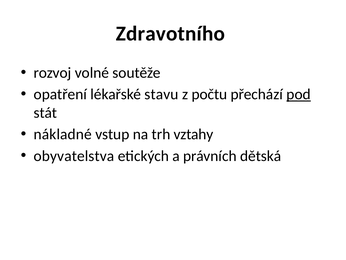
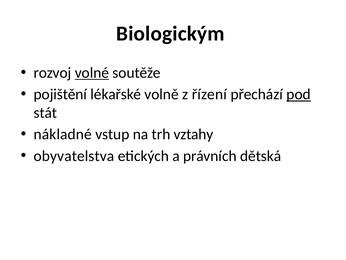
Zdravotního: Zdravotního -> Biologickým
volné underline: none -> present
opatření: opatření -> pojištění
stavu: stavu -> volně
počtu: počtu -> řízení
